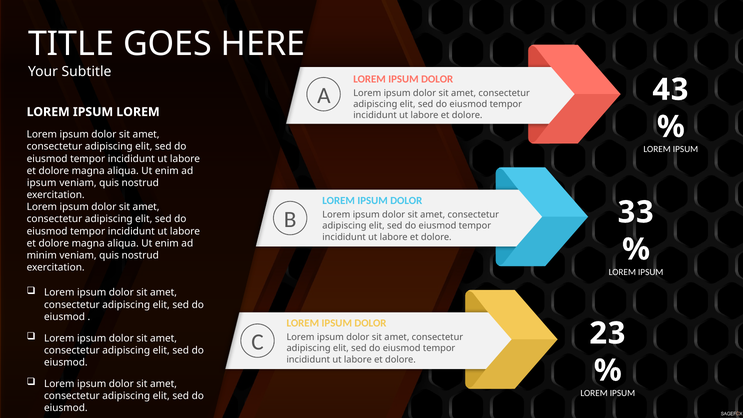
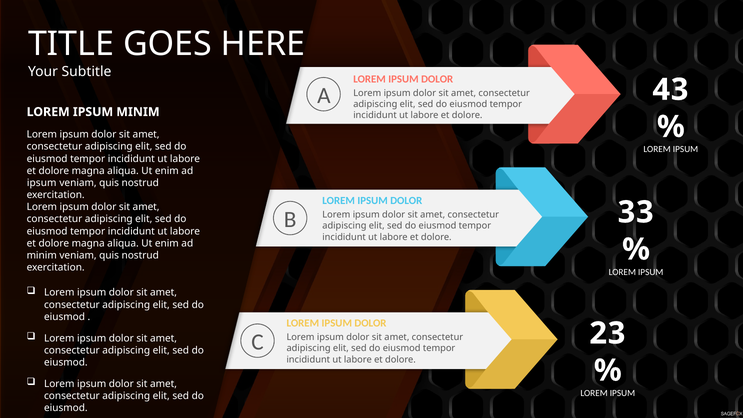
IPSUM LOREM: LOREM -> MINIM
